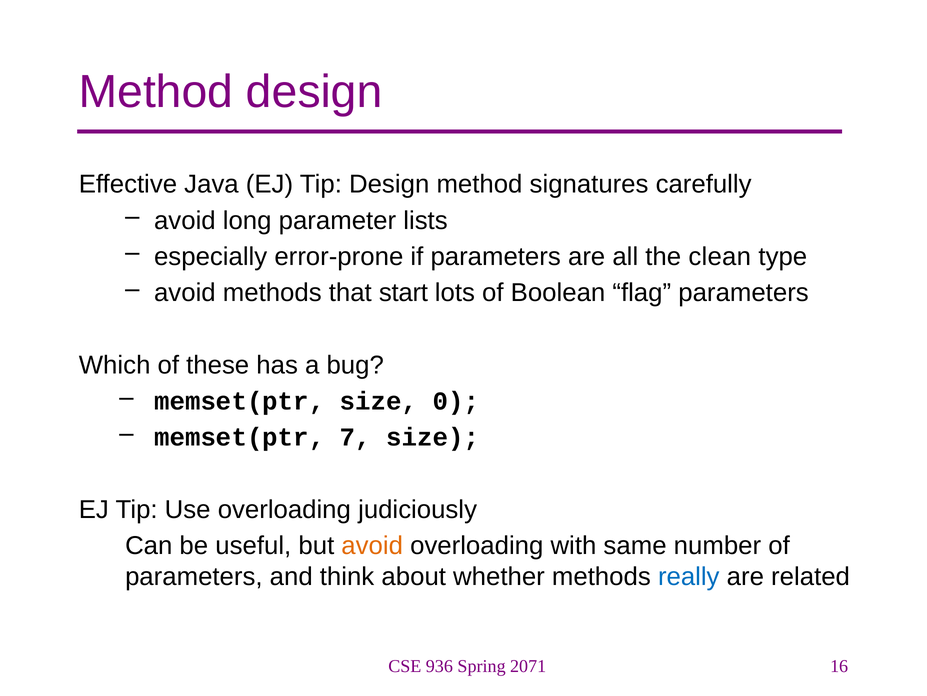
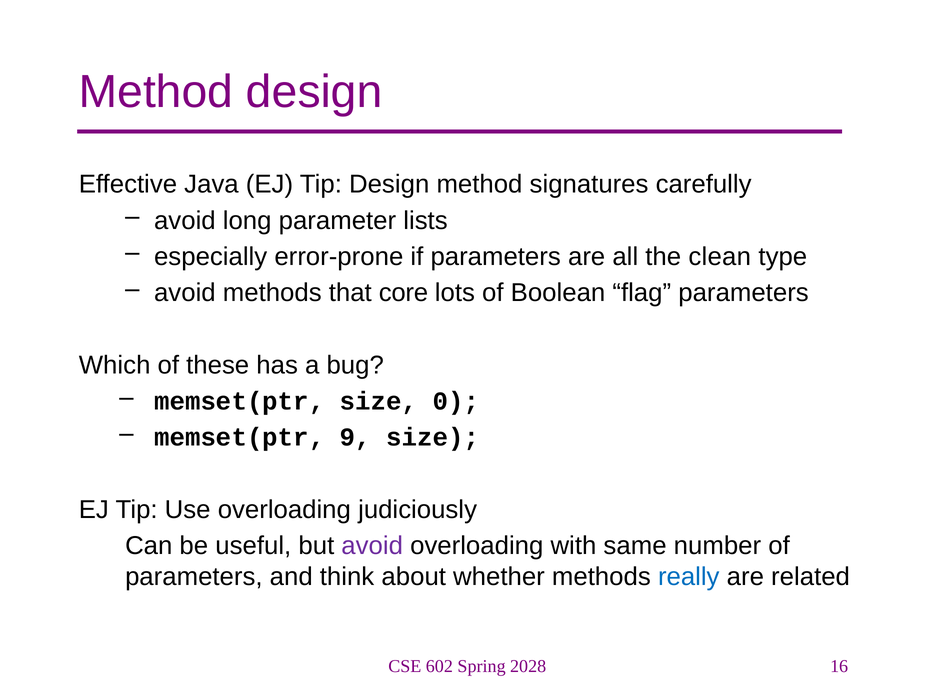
start: start -> core
7: 7 -> 9
avoid at (372, 545) colour: orange -> purple
936: 936 -> 602
2071: 2071 -> 2028
